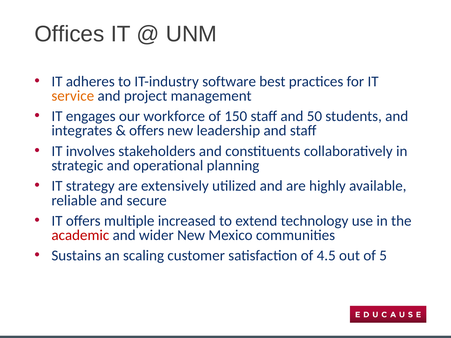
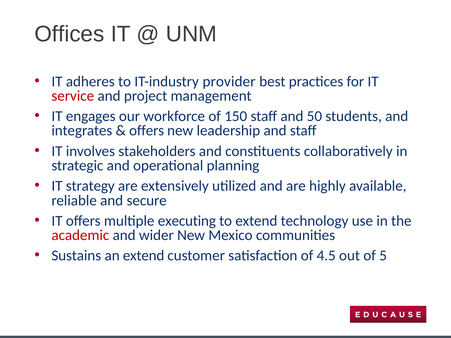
software: software -> provider
service colour: orange -> red
increased: increased -> executing
an scaling: scaling -> extend
